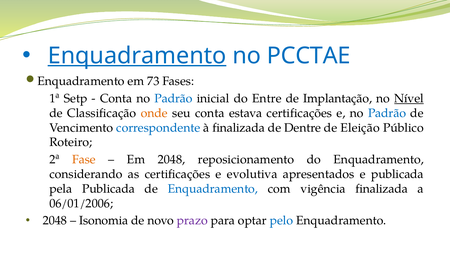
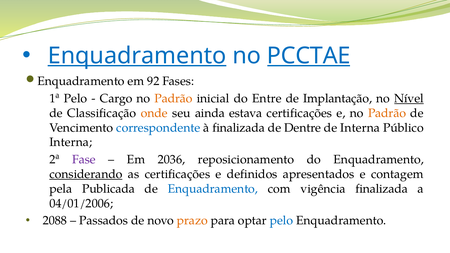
PCCTAE underline: none -> present
73: 73 -> 92
1ª Setp: Setp -> Pelo
Conta at (116, 99): Conta -> Cargo
Padrão at (174, 99) colour: blue -> orange
seu conta: conta -> ainda
Padrão at (387, 113) colour: blue -> orange
de Eleição: Eleição -> Interna
Roteiro at (71, 142): Roteiro -> Interna
Fase colour: orange -> purple
Em 2048: 2048 -> 2036
considerando underline: none -> present
evolutiva: evolutiva -> definidos
e publicada: publicada -> contagem
06/01/2006: 06/01/2006 -> 04/01/2006
2048 at (55, 221): 2048 -> 2088
Isonomia: Isonomia -> Passados
prazo colour: purple -> orange
